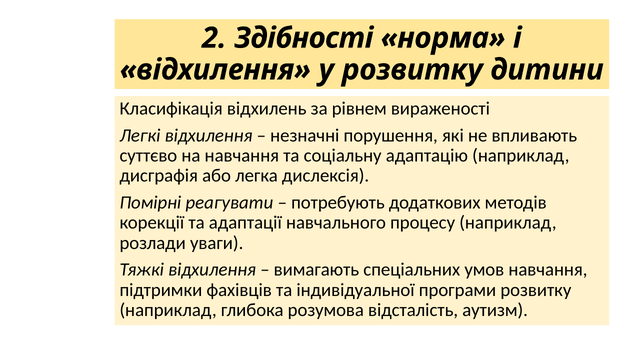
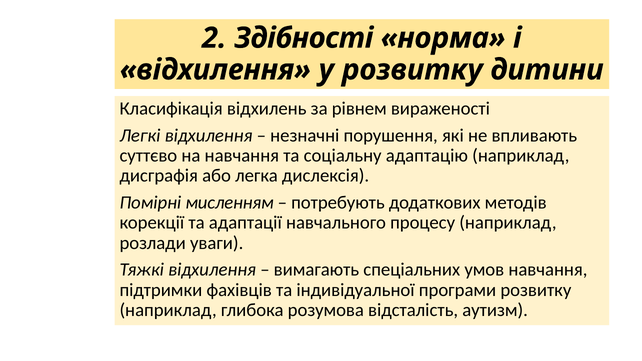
реагувати: реагувати -> мисленням
